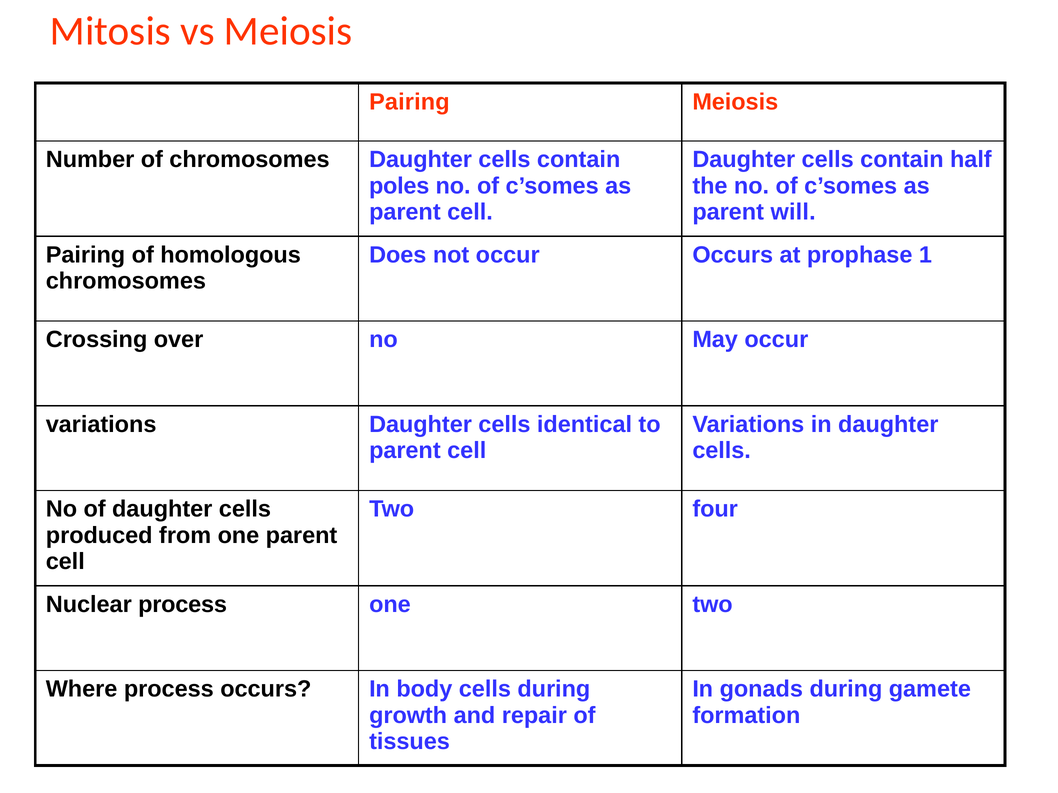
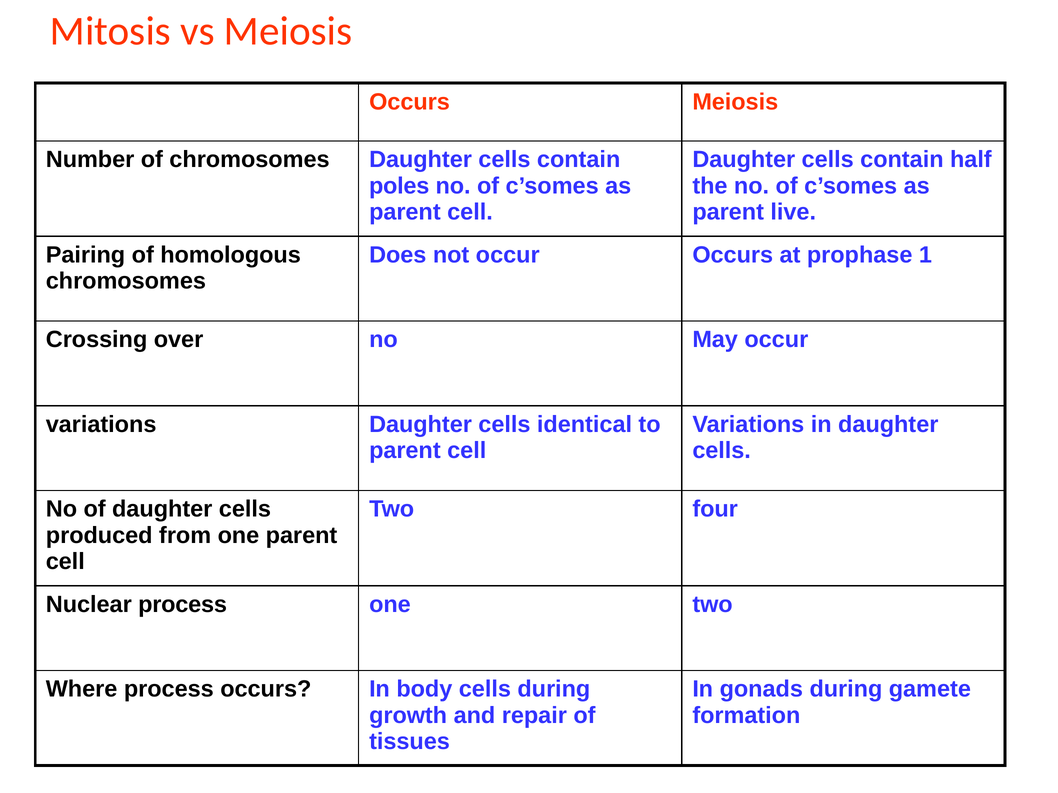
Pairing at (409, 102): Pairing -> Occurs
will: will -> live
